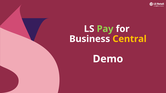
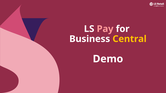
Pay colour: light green -> pink
